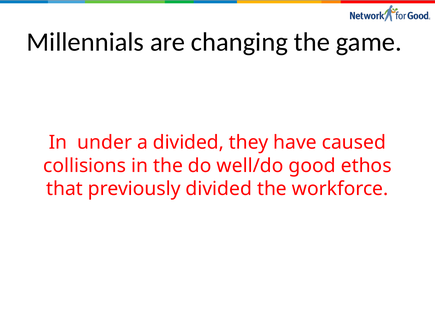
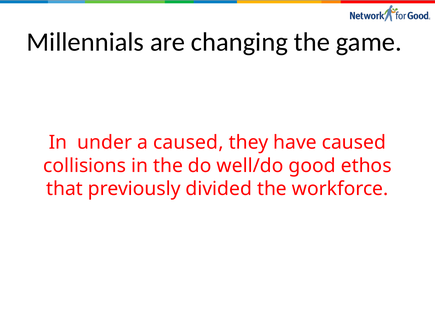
a divided: divided -> caused
